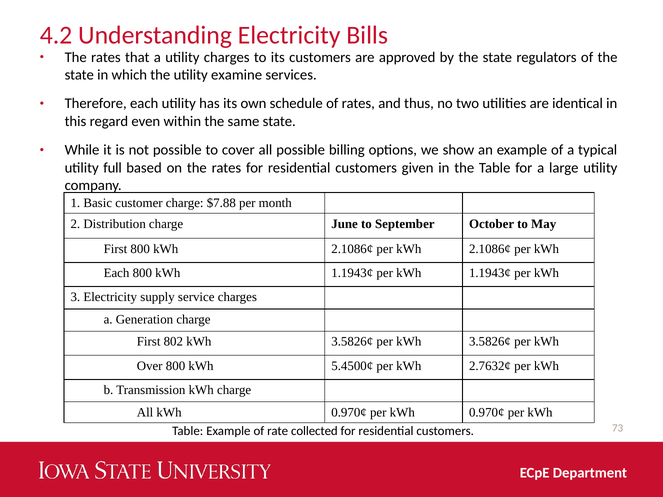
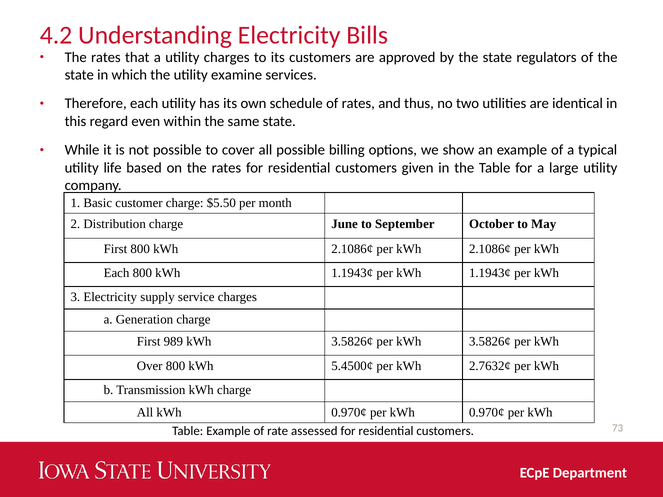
full: full -> life
$7.88: $7.88 -> $5.50
802: 802 -> 989
collected: collected -> assessed
